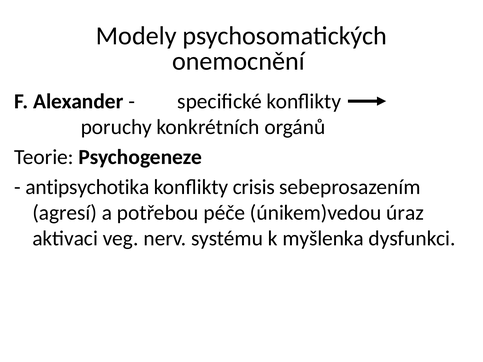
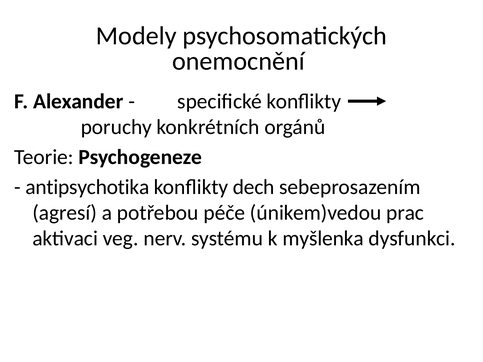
crisis: crisis -> dech
úraz: úraz -> prac
